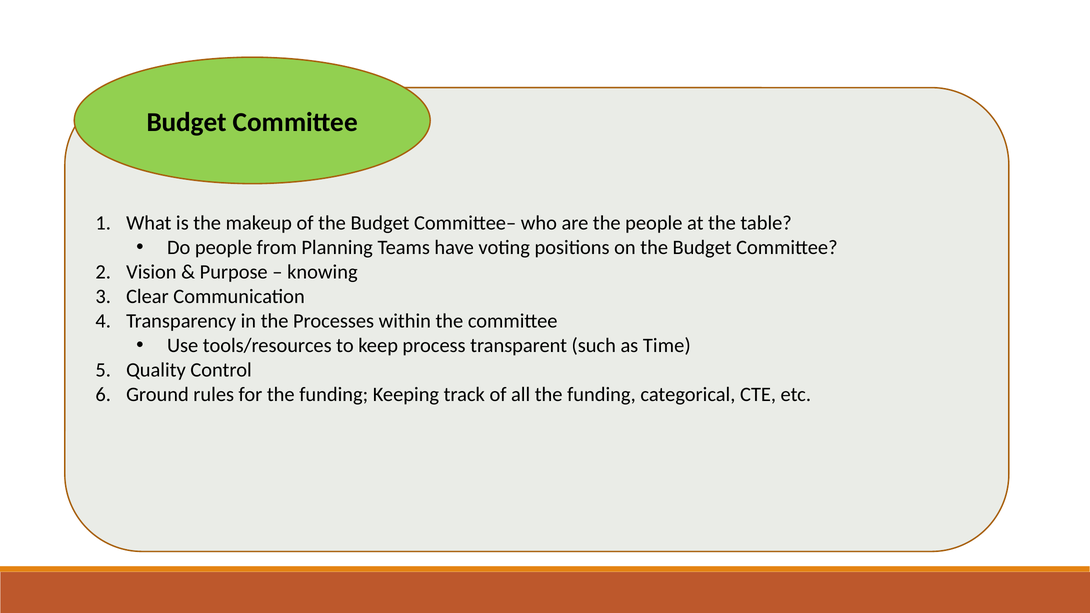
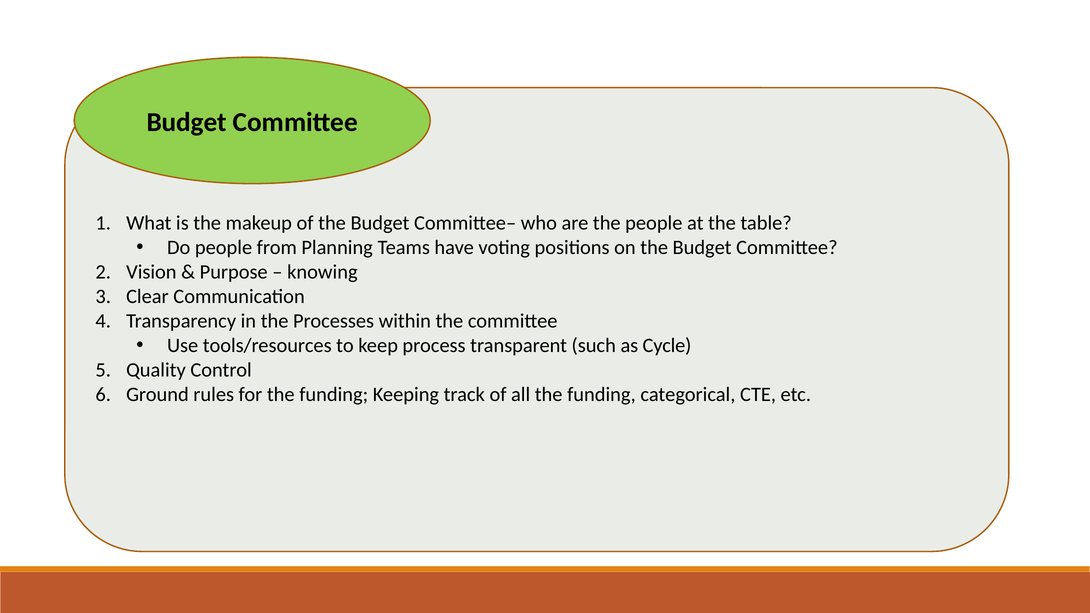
Time: Time -> Cycle
